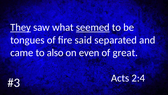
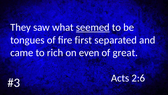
They underline: present -> none
said: said -> first
also: also -> rich
2:4: 2:4 -> 2:6
